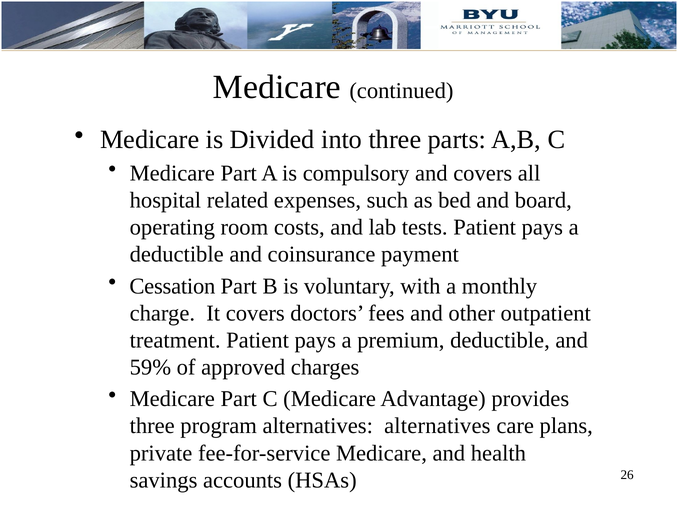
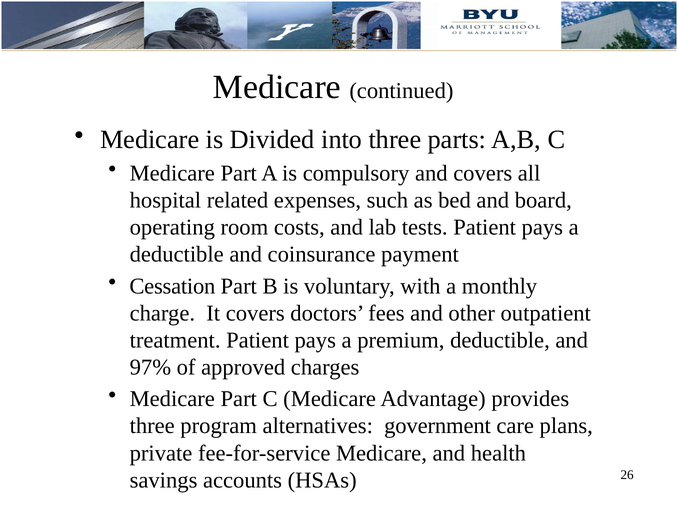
59%: 59% -> 97%
alternatives alternatives: alternatives -> government
